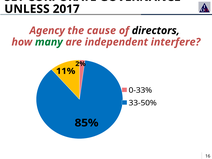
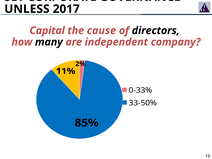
Agency: Agency -> Capital
many colour: green -> black
interfere: interfere -> company
